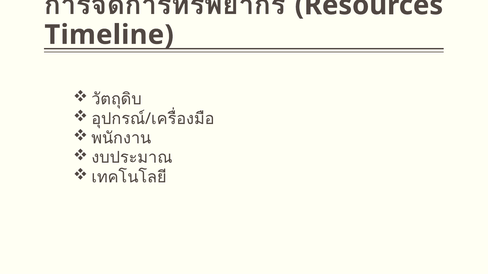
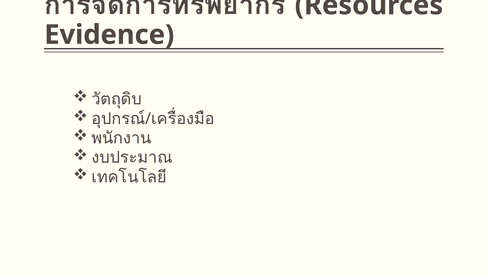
Timeline: Timeline -> Evidence
